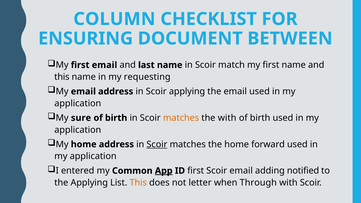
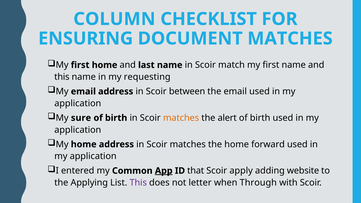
DOCUMENT BETWEEN: BETWEEN -> MATCHES
first email: email -> home
Scoir applying: applying -> between
the with: with -> alert
Scoir at (157, 144) underline: present -> none
ID first: first -> that
Scoir email: email -> apply
notified: notified -> website
This at (138, 183) colour: orange -> purple
